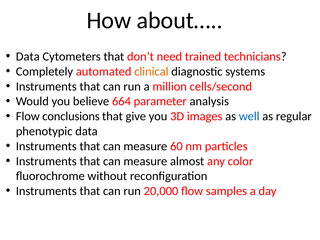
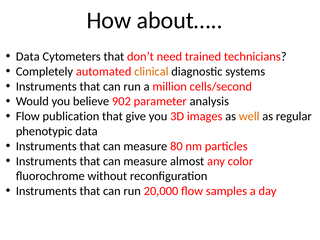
664: 664 -> 902
conclusions: conclusions -> publication
well colour: blue -> orange
60: 60 -> 80
